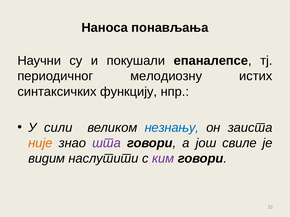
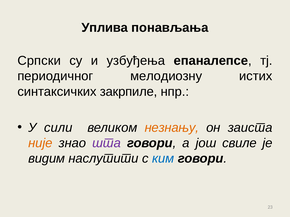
Наноса: Наноса -> Уплива
Научни: Научни -> Српски
покушали: покушали -> узбуђења
функцију: функцију -> закрпиле
незнању colour: blue -> orange
ким colour: purple -> blue
